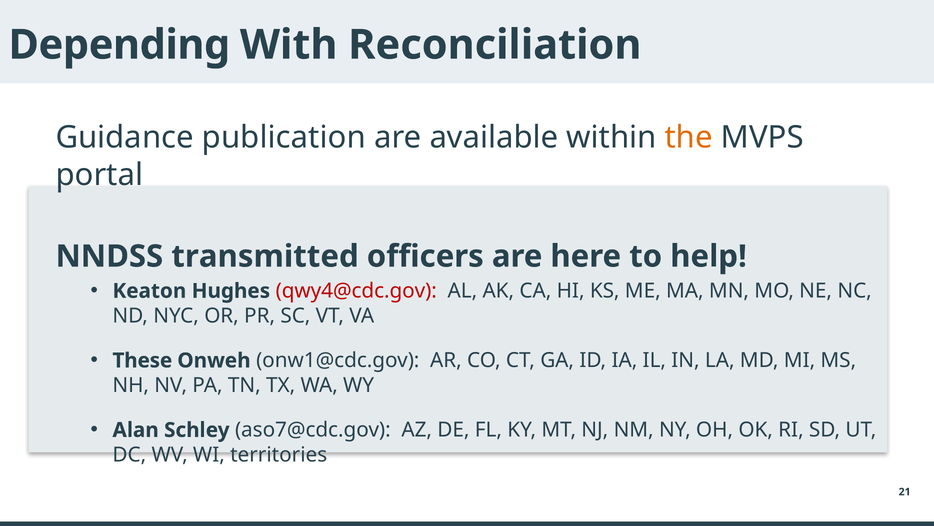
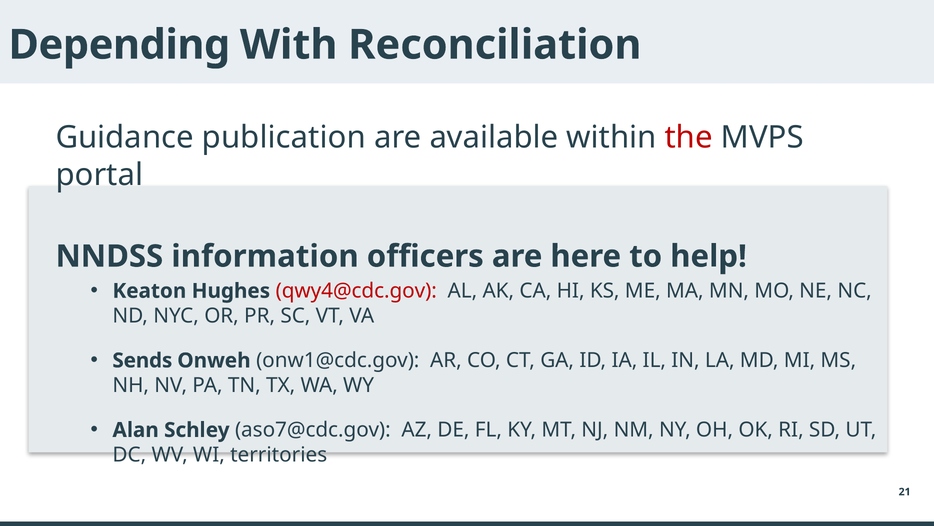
the colour: orange -> red
transmitted: transmitted -> information
These: These -> Sends
